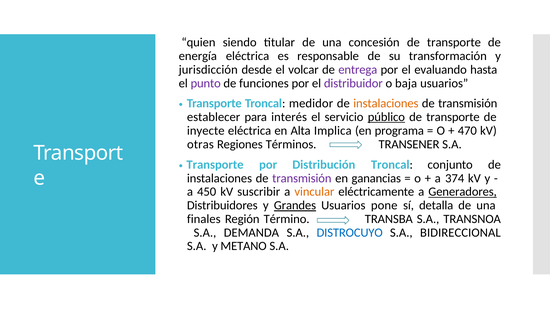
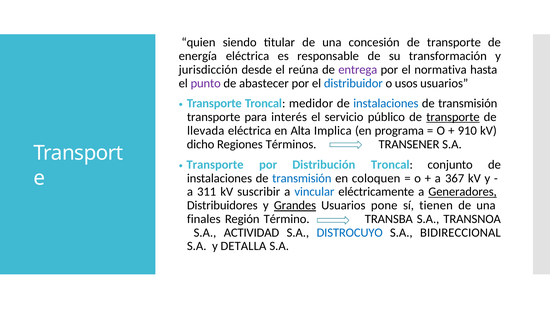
volcar: volcar -> reúna
evaluando: evaluando -> normativa
funciones: funciones -> abastecer
distribuidor colour: purple -> blue
baja: baja -> usos
instalaciones at (386, 103) colour: orange -> blue
establecer at (214, 117): establecer -> transporte
público underline: present -> none
transporte at (453, 117) underline: none -> present
inyecte: inyecte -> llevada
470: 470 -> 910
otras: otras -> dicho
transmisión at (302, 178) colour: purple -> blue
ganancias: ganancias -> coloquen
374: 374 -> 367
450: 450 -> 311
vincular colour: orange -> blue
detalla: detalla -> tienen
DEMANDA: DEMANDA -> ACTIVIDAD
METANO: METANO -> DETALLA
